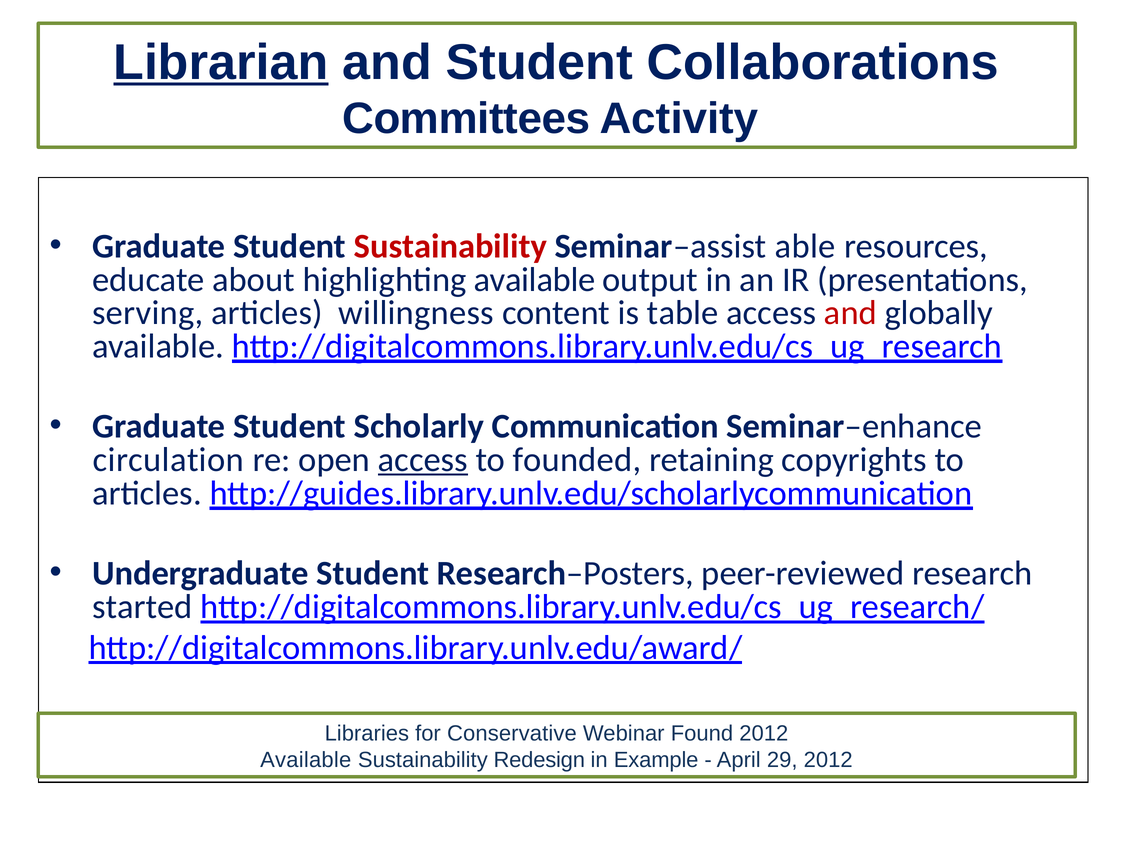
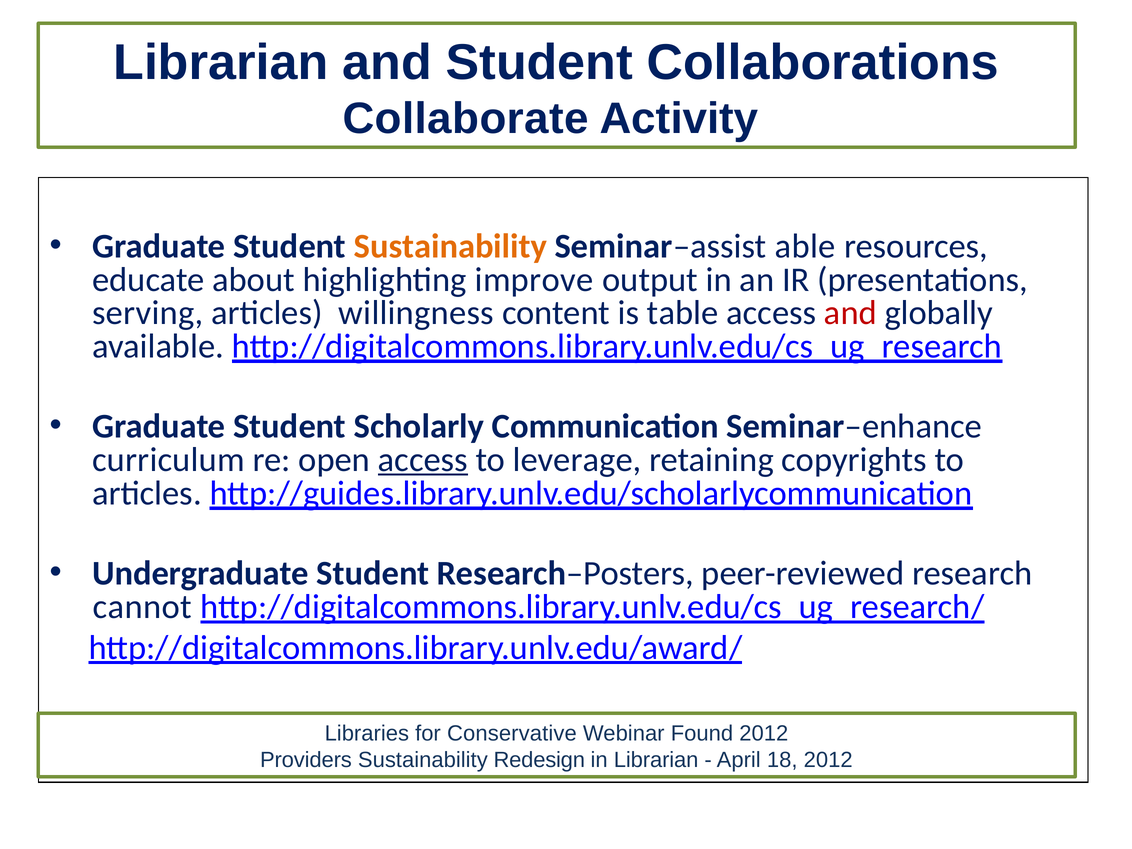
Librarian at (221, 62) underline: present -> none
Committees: Committees -> Collaborate
Sustainability at (450, 246) colour: red -> orange
highlighting available: available -> improve
circulation: circulation -> curriculum
founded: founded -> leverage
started: started -> cannot
Available at (306, 760): Available -> Providers
in Example: Example -> Librarian
29: 29 -> 18
